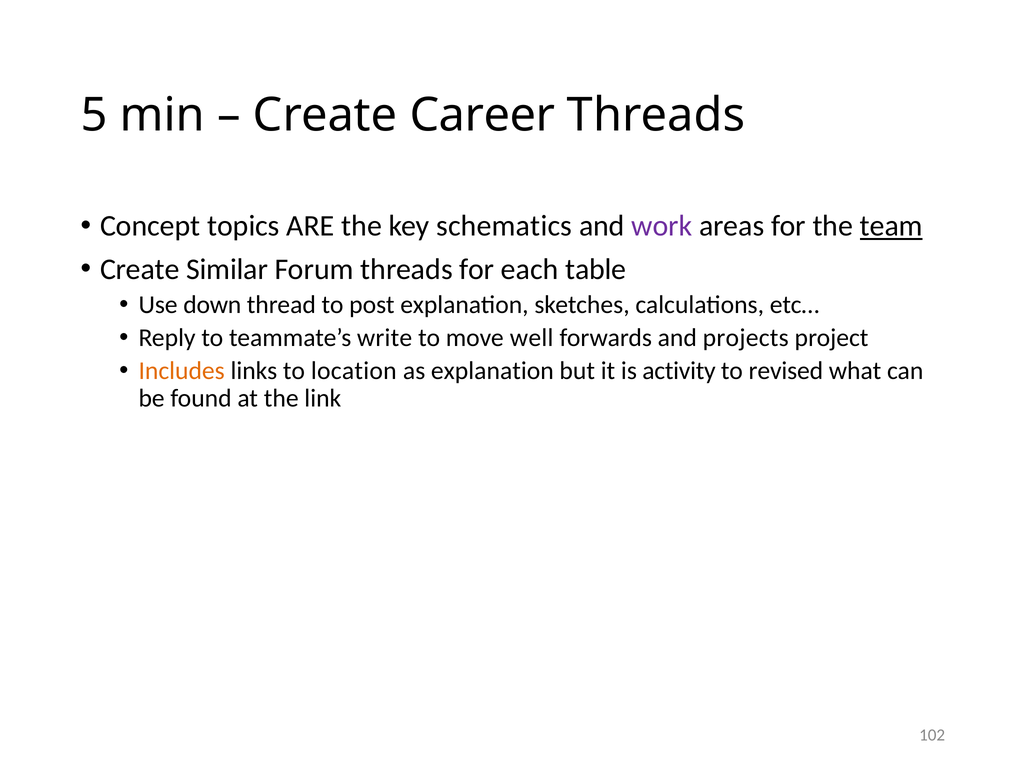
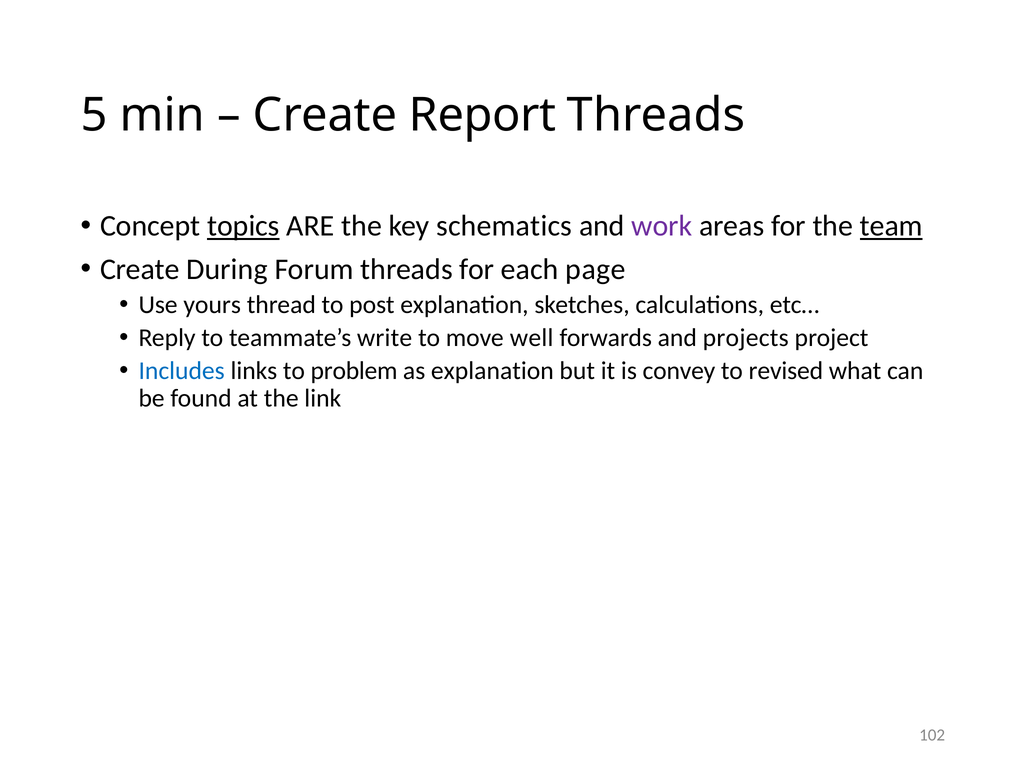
Career: Career -> Report
topics underline: none -> present
Similar: Similar -> During
table: table -> page
down: down -> yours
Includes colour: orange -> blue
location: location -> problem
activity: activity -> convey
